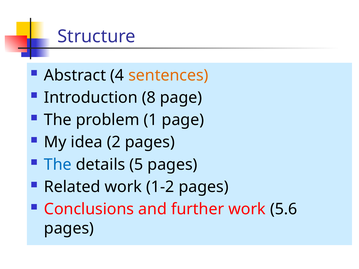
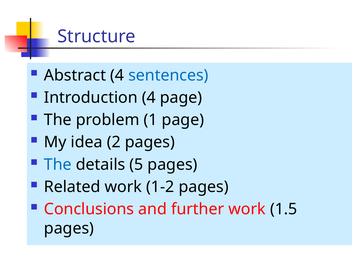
sentences colour: orange -> blue
Introduction 8: 8 -> 4
5.6: 5.6 -> 1.5
